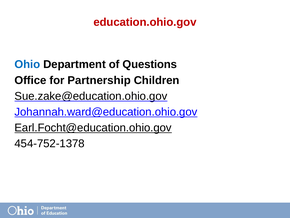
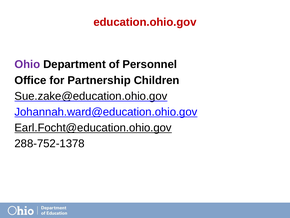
Ohio colour: blue -> purple
Questions: Questions -> Personnel
454-752-1378: 454-752-1378 -> 288-752-1378
